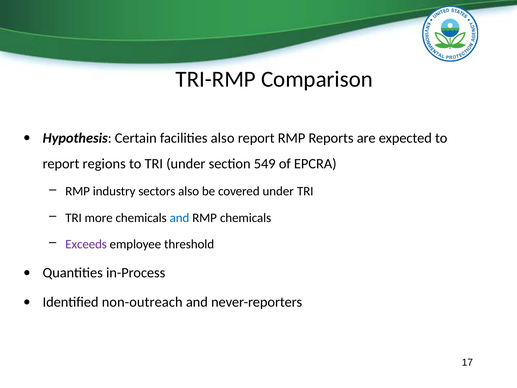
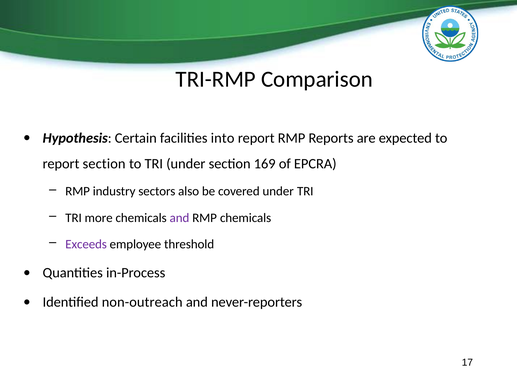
facilities also: also -> into
report regions: regions -> section
549: 549 -> 169
and at (179, 218) colour: blue -> purple
